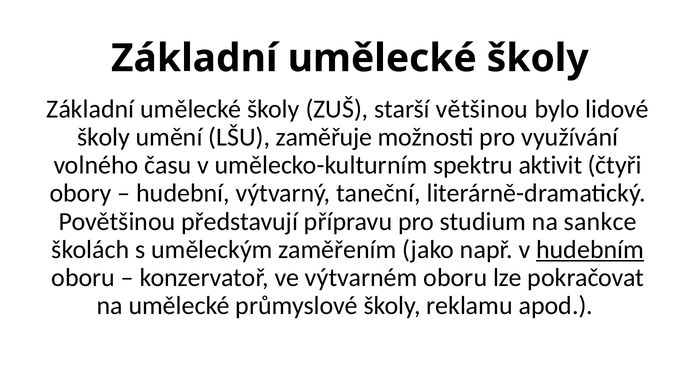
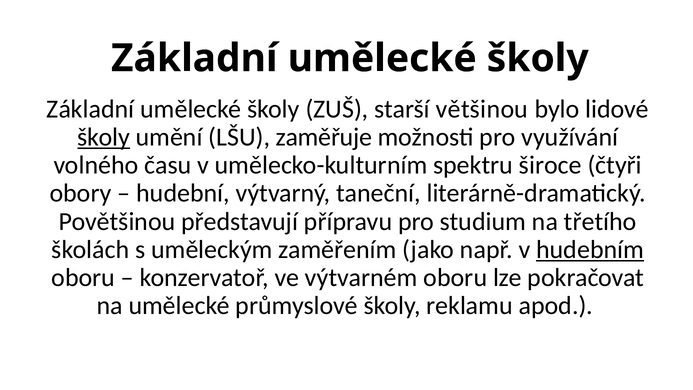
školy at (104, 137) underline: none -> present
aktivit: aktivit -> široce
sankce: sankce -> třetího
